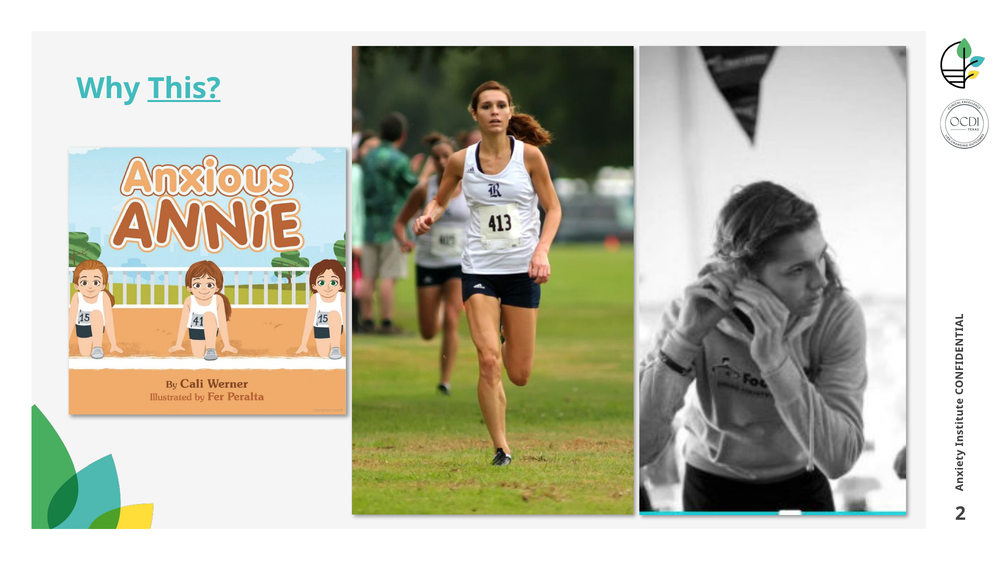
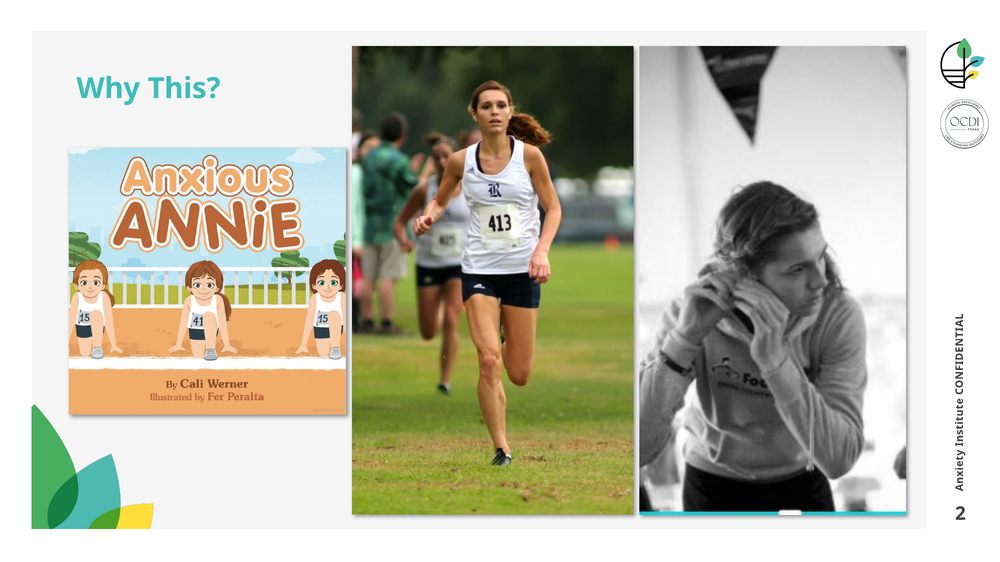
This underline: present -> none
